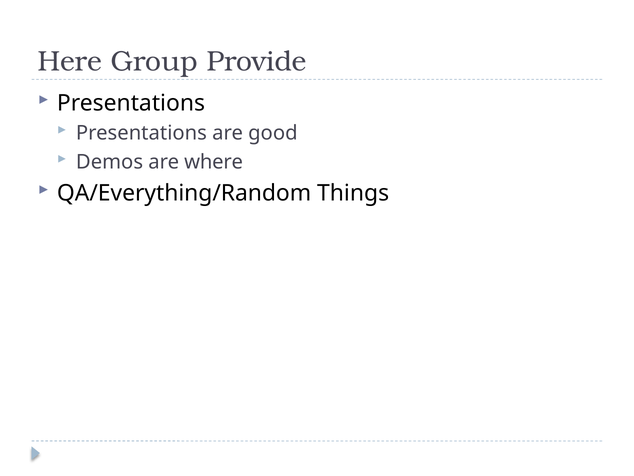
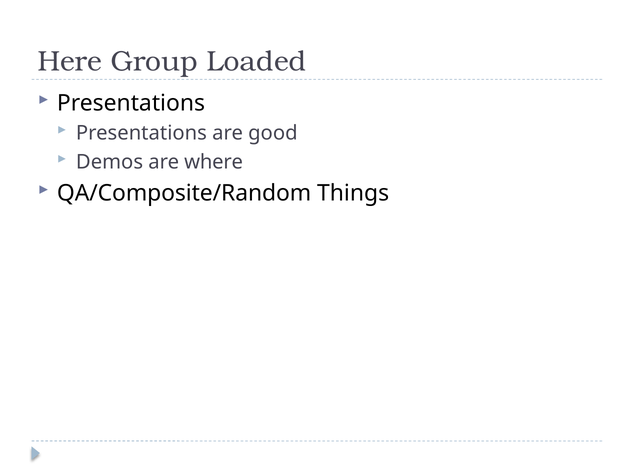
Provide: Provide -> Loaded
QA/Everything/Random: QA/Everything/Random -> QA/Composite/Random
